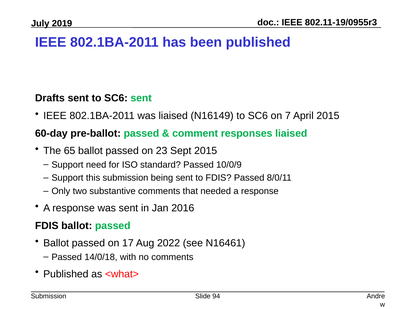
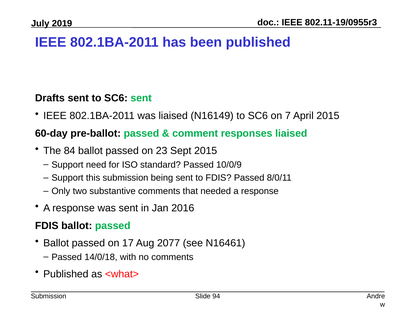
65: 65 -> 84
2022: 2022 -> 2077
